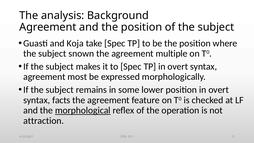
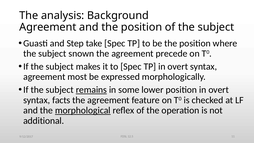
Koja: Koja -> Step
multiple: multiple -> precede
remains underline: none -> present
attraction: attraction -> additional
